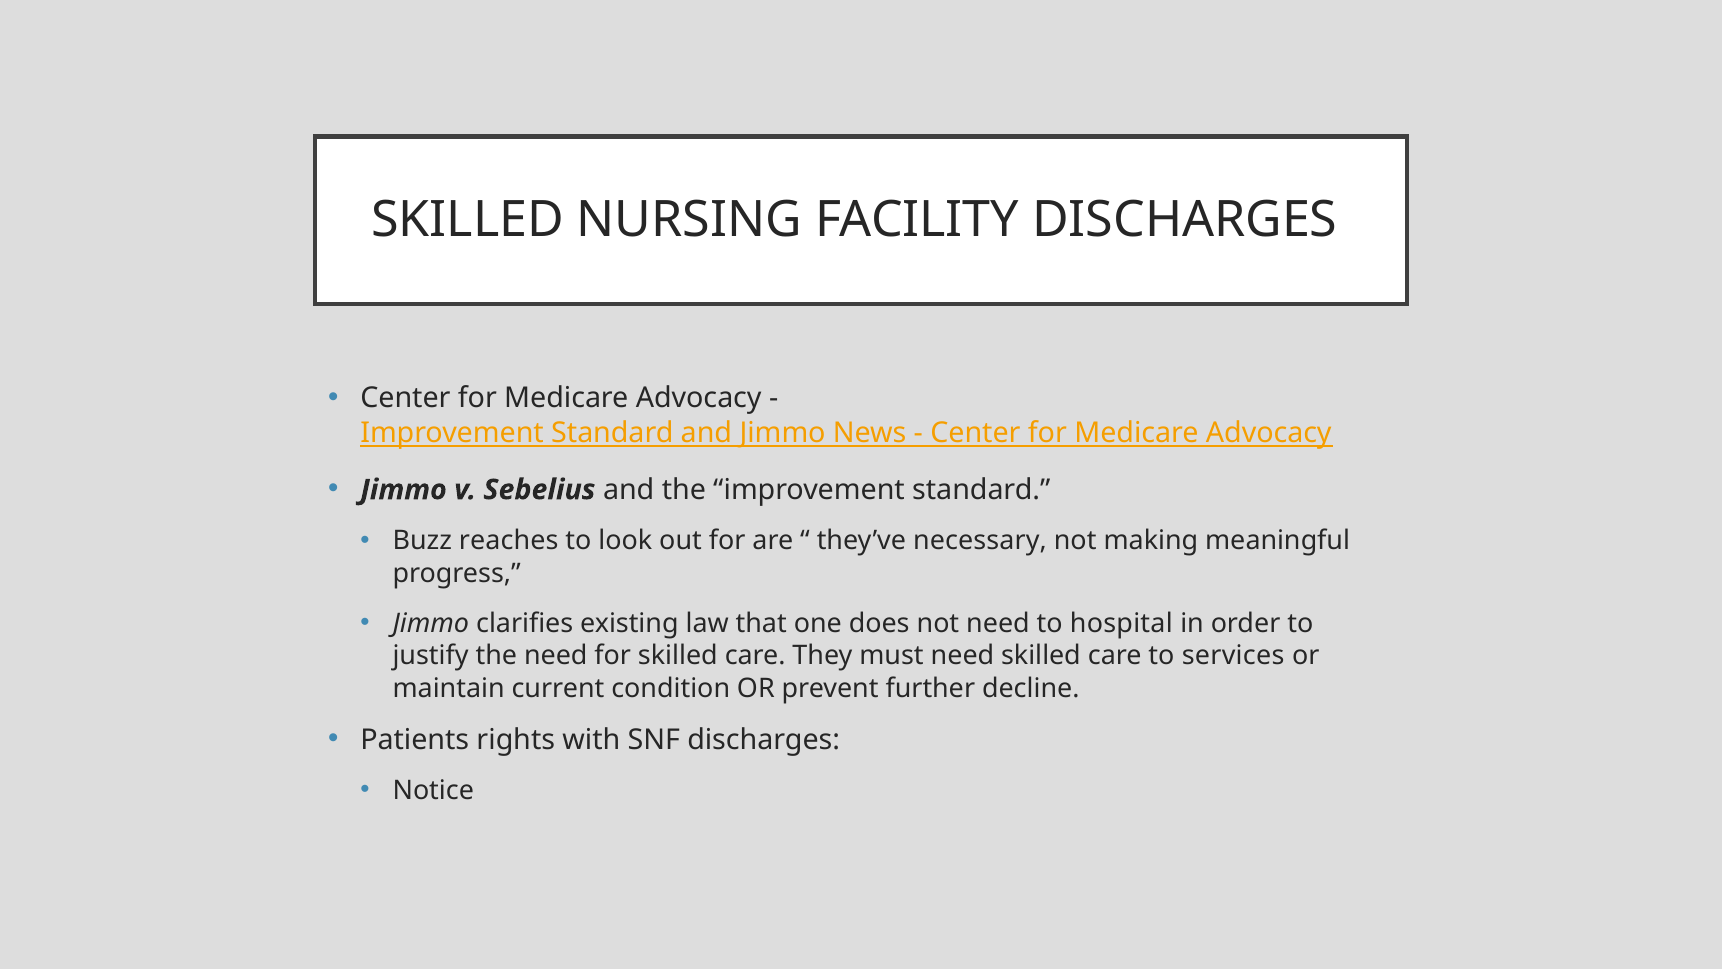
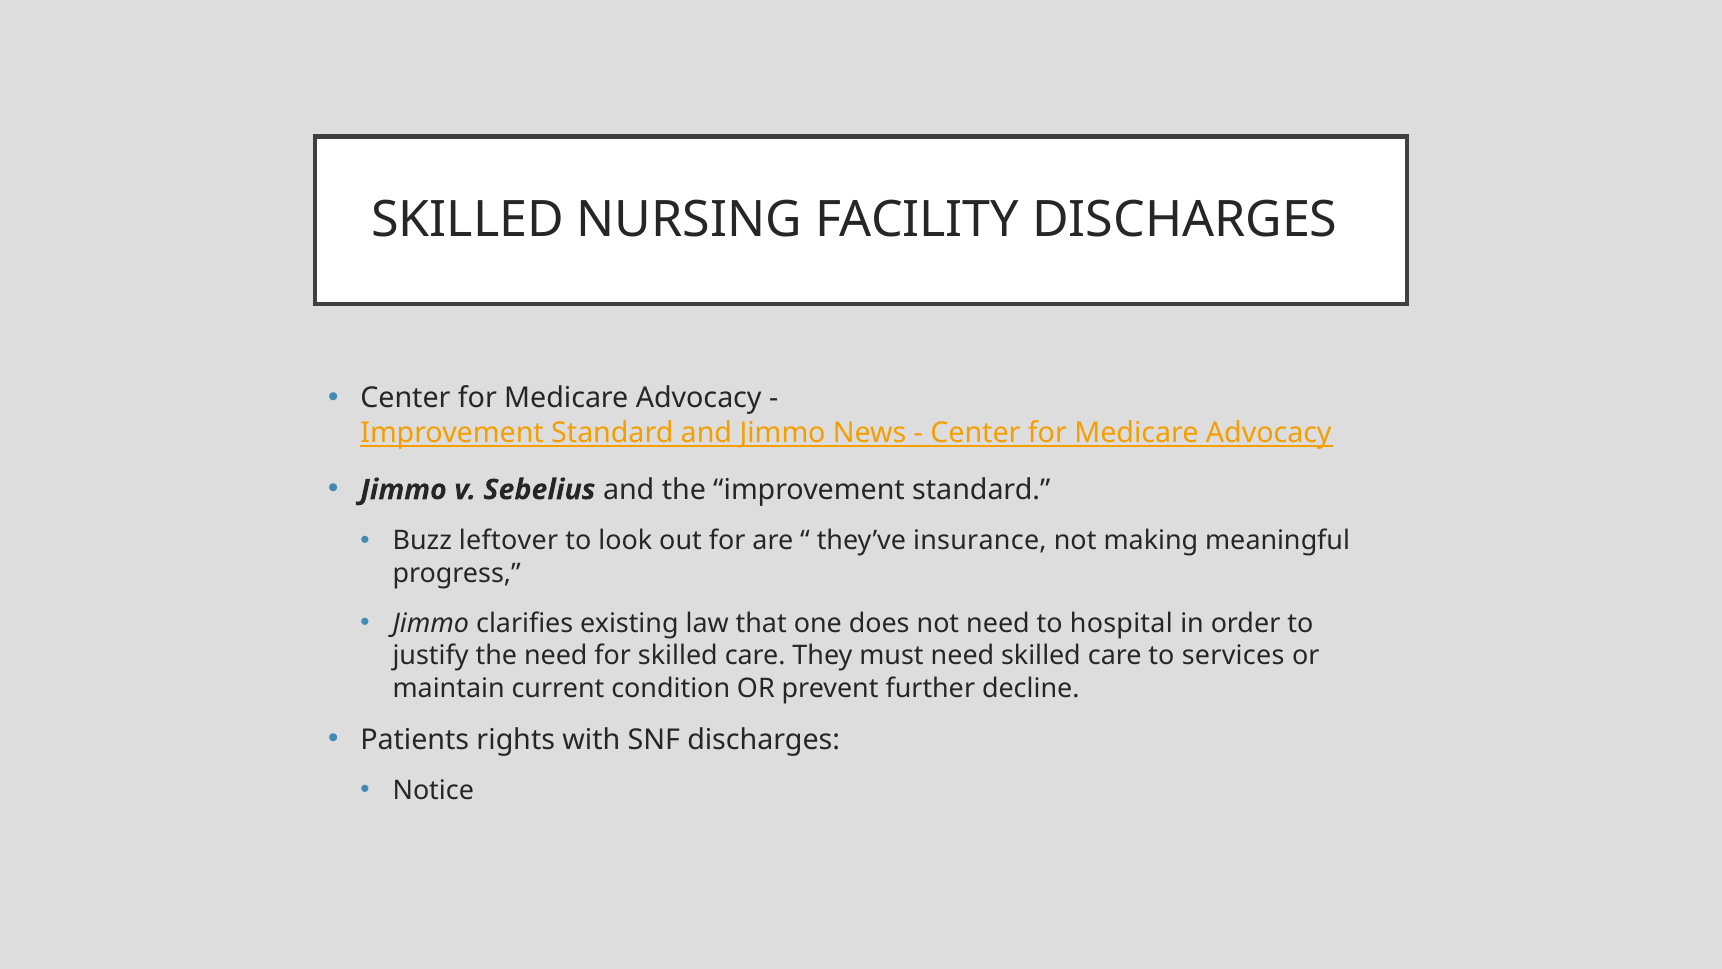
reaches: reaches -> leftover
necessary: necessary -> insurance
